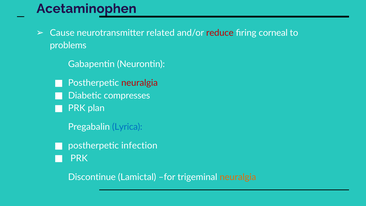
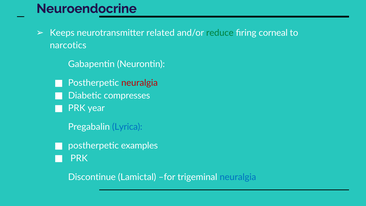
Acetaminophen: Acetaminophen -> Neuroendocrine
Cause: Cause -> Keeps
reduce colour: red -> green
problems: problems -> narcotics
plan: plan -> year
infection: infection -> examples
neuralgia at (238, 177) colour: orange -> blue
